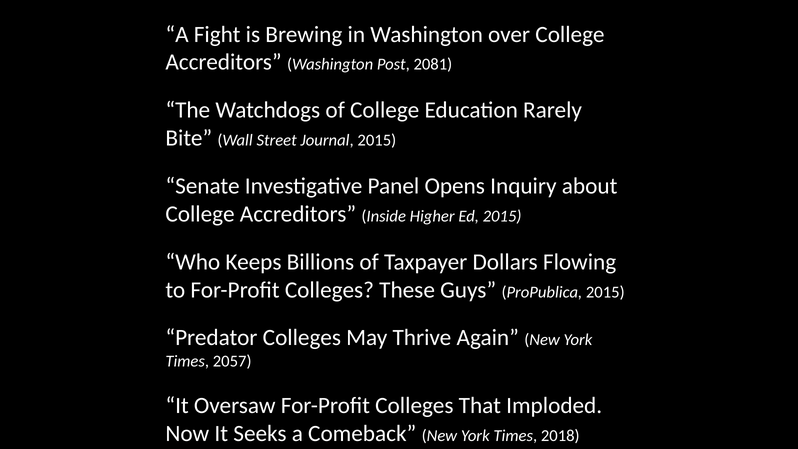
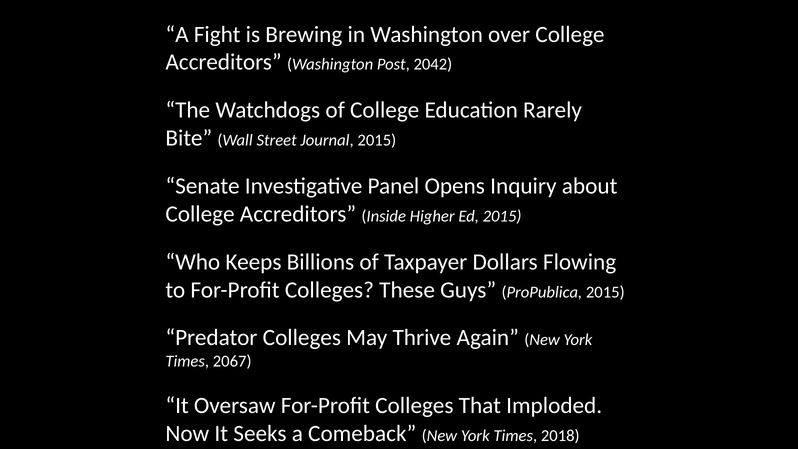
2081: 2081 -> 2042
2057: 2057 -> 2067
